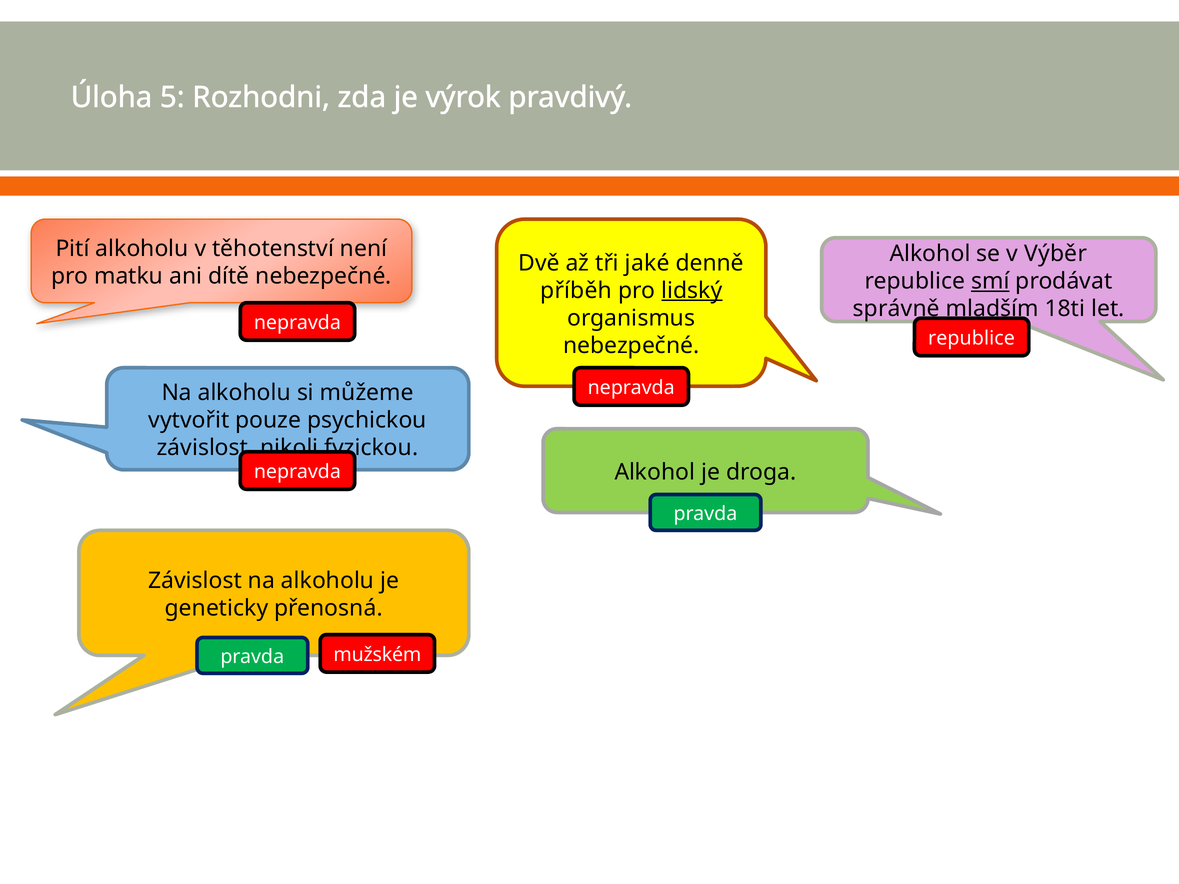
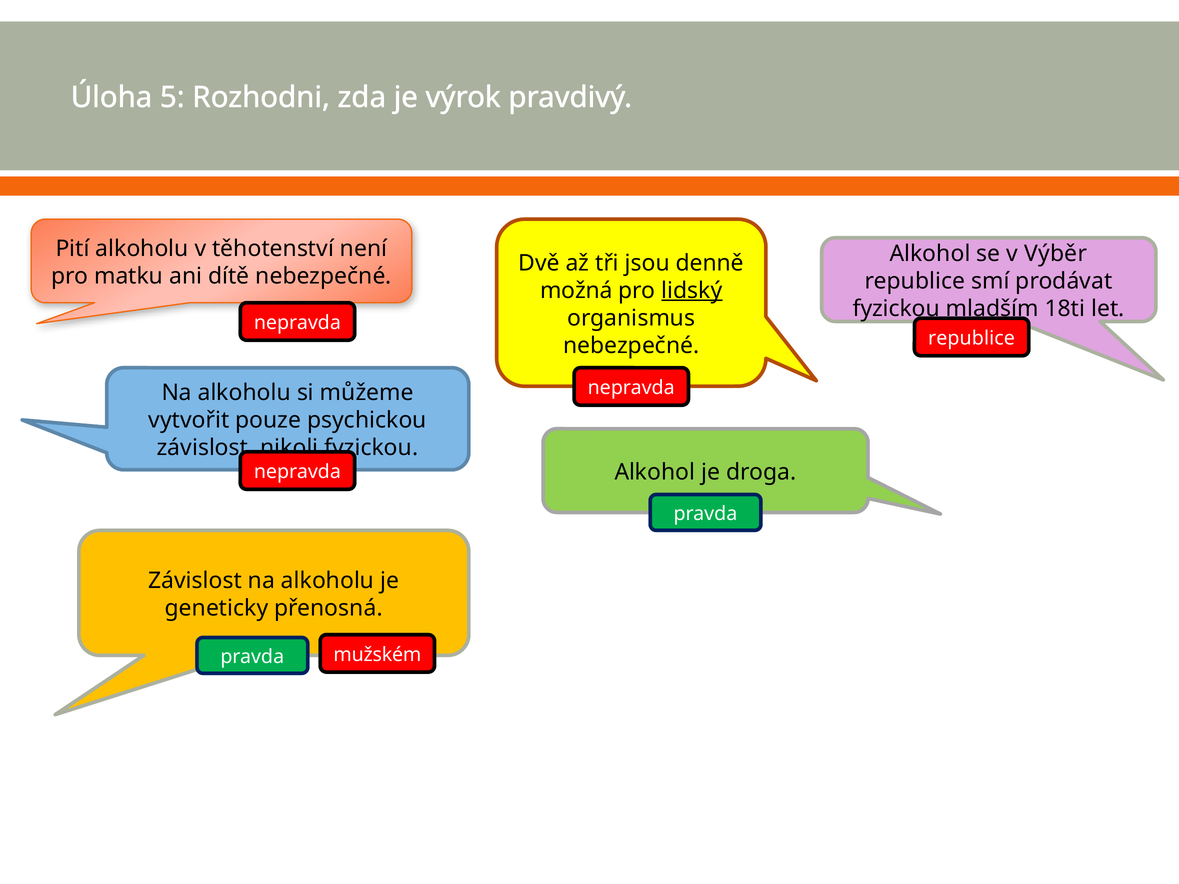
jaké: jaké -> jsou
smí underline: present -> none
příběh: příběh -> možná
správně at (896, 309): správně -> fyzickou
